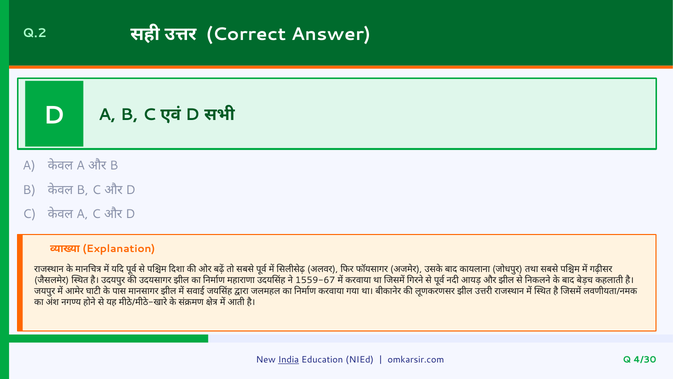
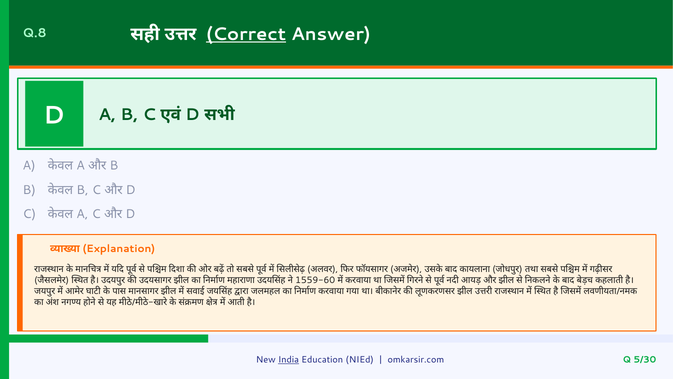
Q.2: Q.2 -> Q.8
Correct underline: none -> present
1559-67: 1559-67 -> 1559-60
4/30: 4/30 -> 5/30
